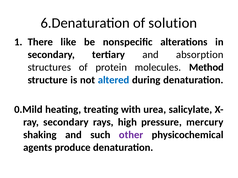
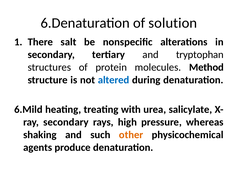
like: like -> salt
absorption: absorption -> tryptophan
0.Mild: 0.Mild -> 6.Mild
mercury: mercury -> whereas
other colour: purple -> orange
